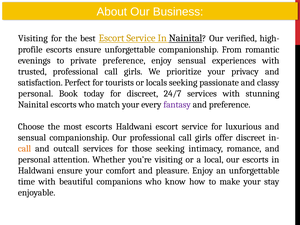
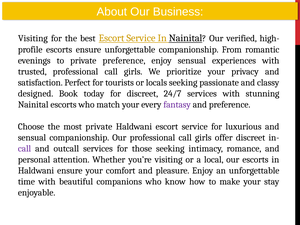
personal at (36, 94): personal -> designed
most escorts: escorts -> private
call at (24, 149) colour: orange -> purple
